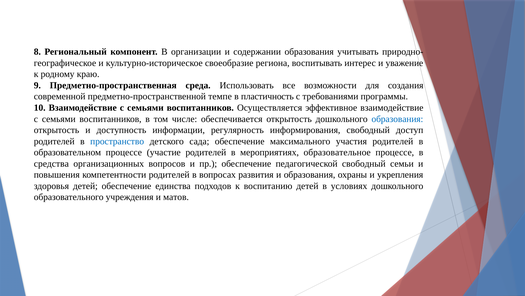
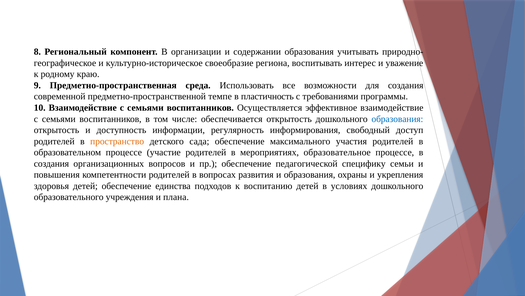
пространство colour: blue -> orange
средства at (51, 163): средства -> создания
педагогической свободный: свободный -> специфику
матов: матов -> плана
